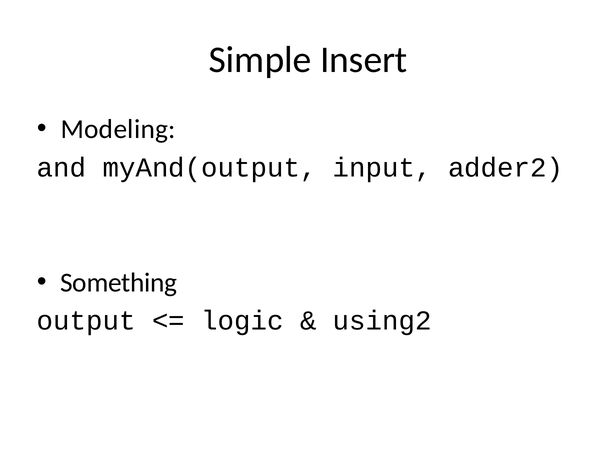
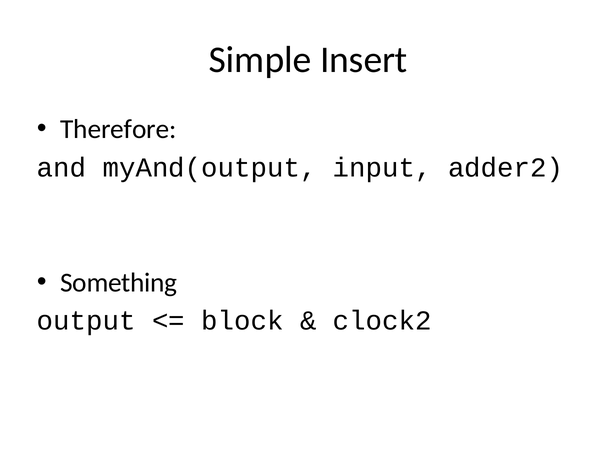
Modeling: Modeling -> Therefore
logic: logic -> block
using2: using2 -> clock2
